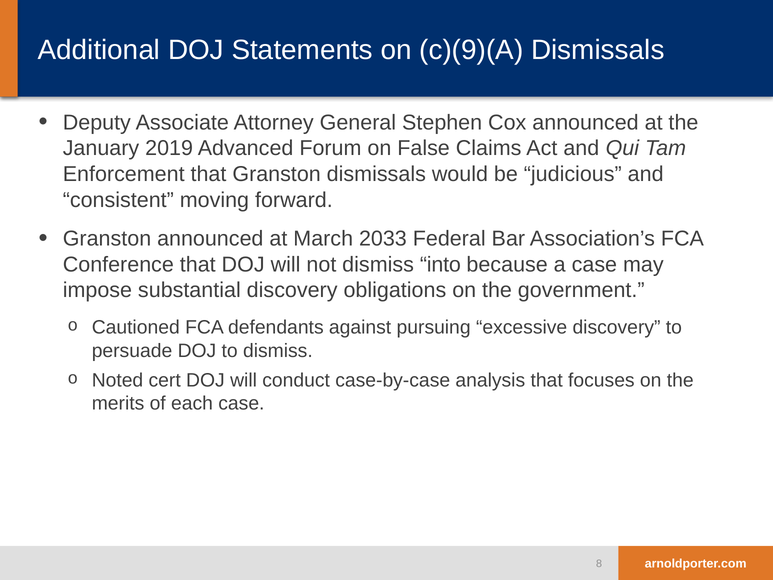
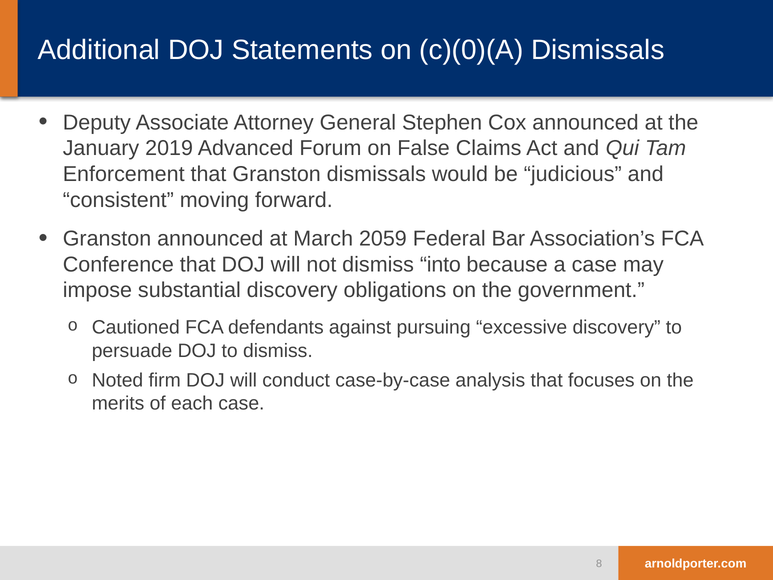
c)(9)(A: c)(9)(A -> c)(0)(A
2033: 2033 -> 2059
cert: cert -> firm
